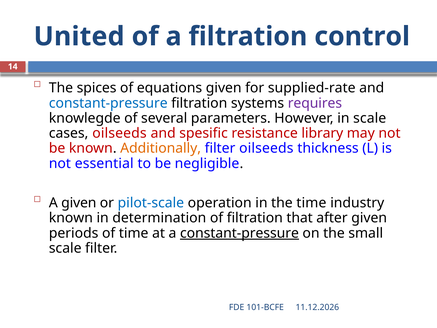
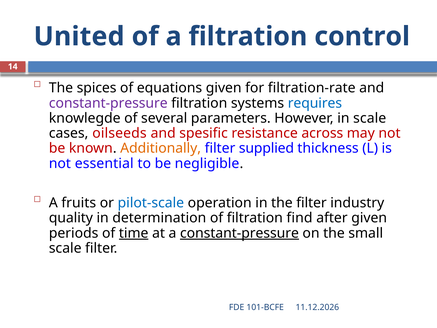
supplied-rate: supplied-rate -> filtration-rate
constant-pressure at (108, 103) colour: blue -> purple
requires colour: purple -> blue
library: library -> across
filter oilseeds: oilseeds -> supplied
A given: given -> fruits
the time: time -> filter
known at (71, 218): known -> quality
that: that -> find
time at (134, 233) underline: none -> present
